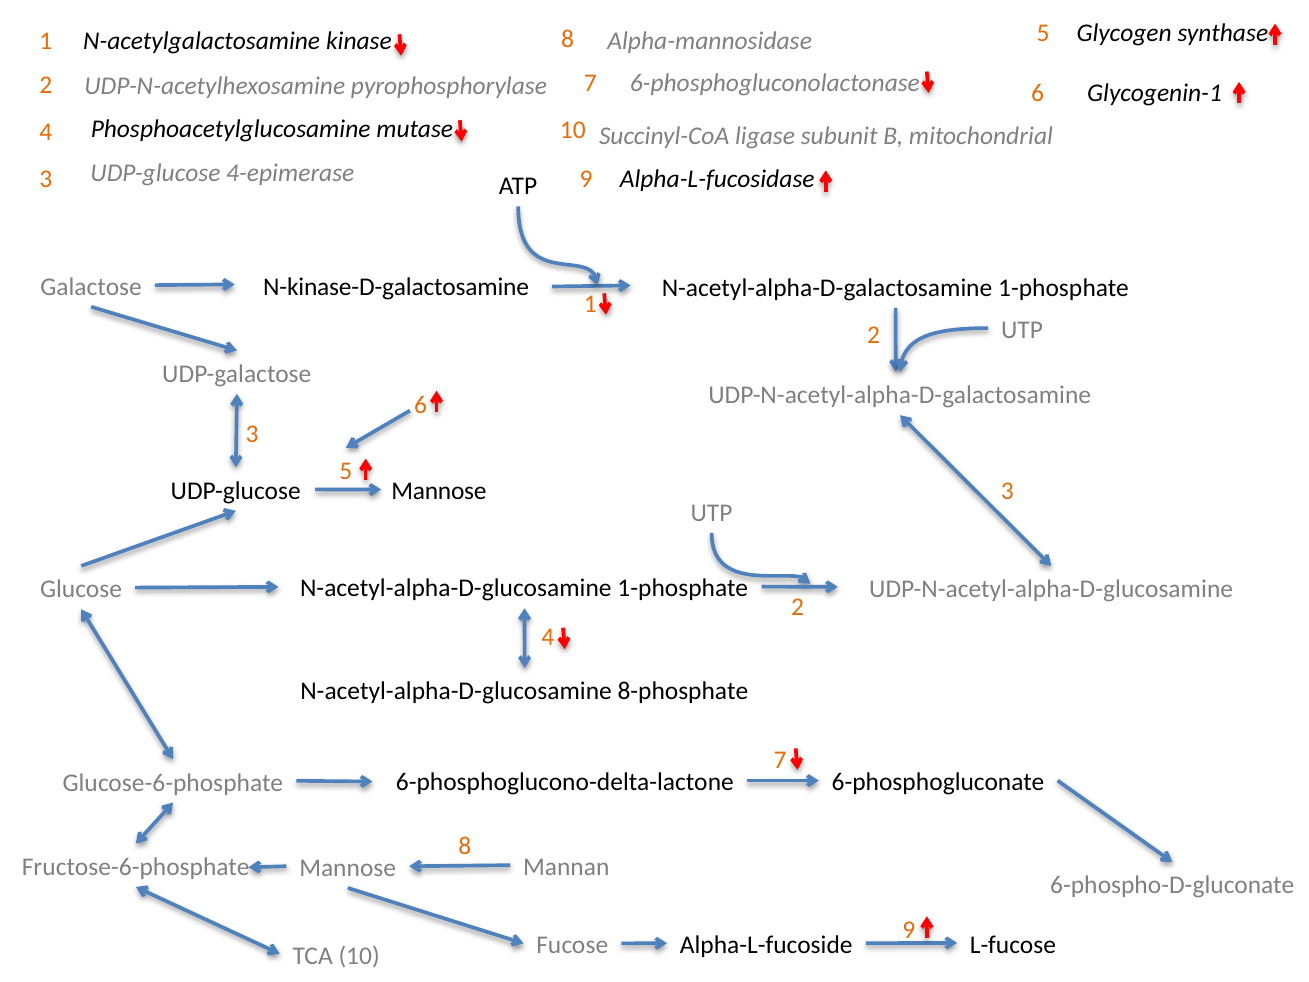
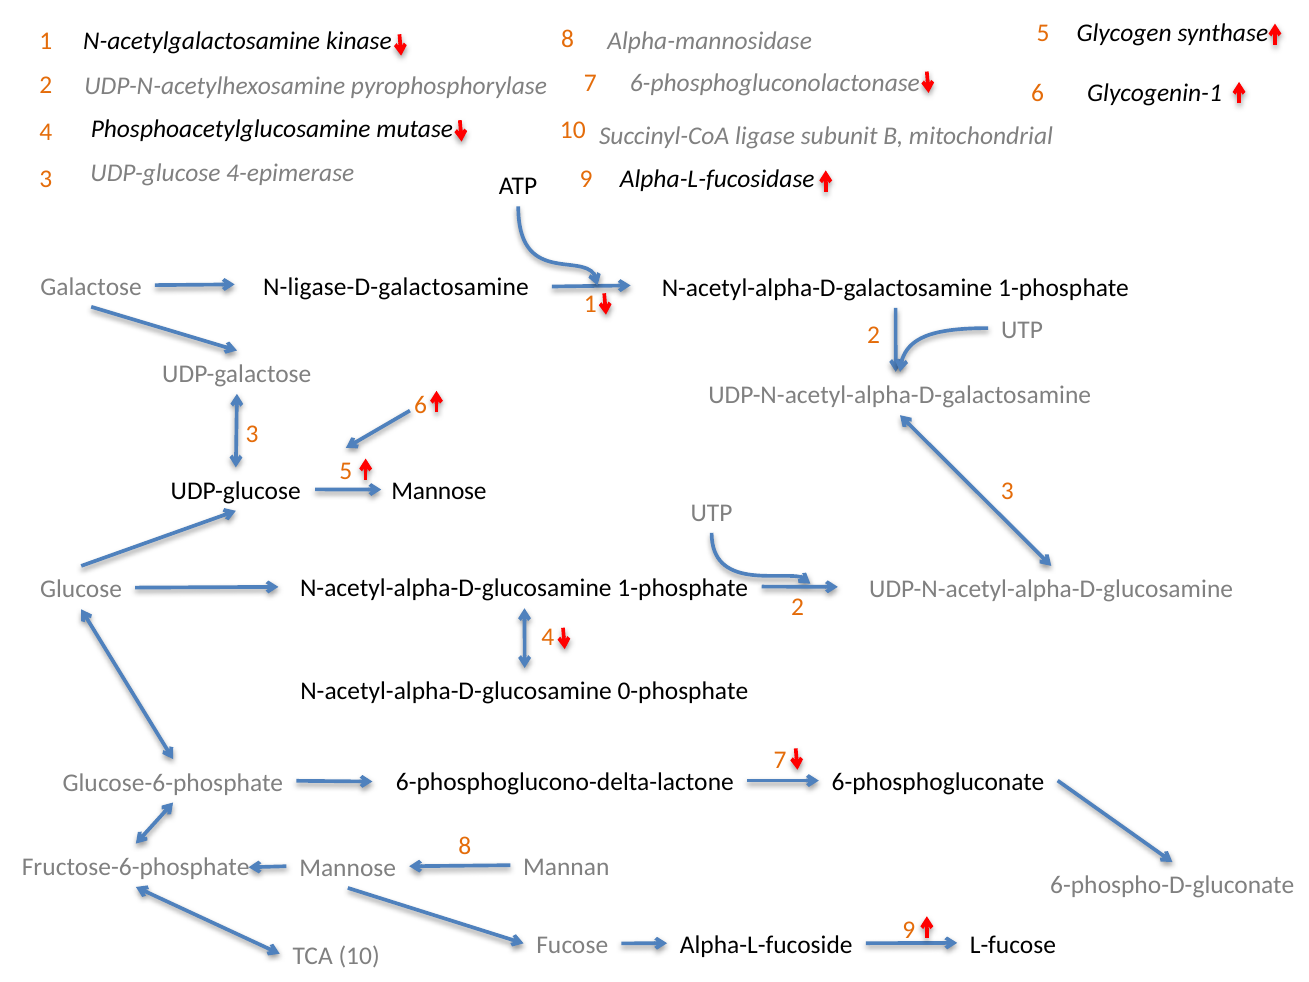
N-kinase-D-galactosamine: N-kinase-D-galactosamine -> N-ligase-D-galactosamine
8-phosphate: 8-phosphate -> 0-phosphate
